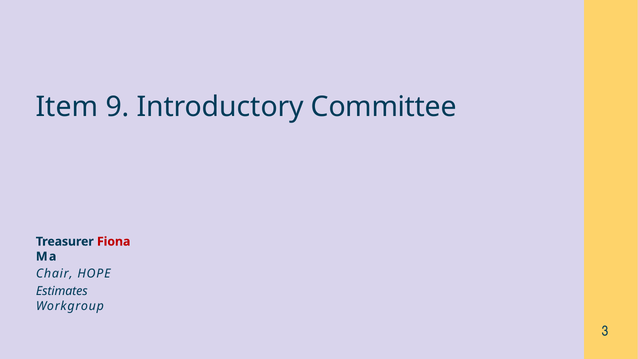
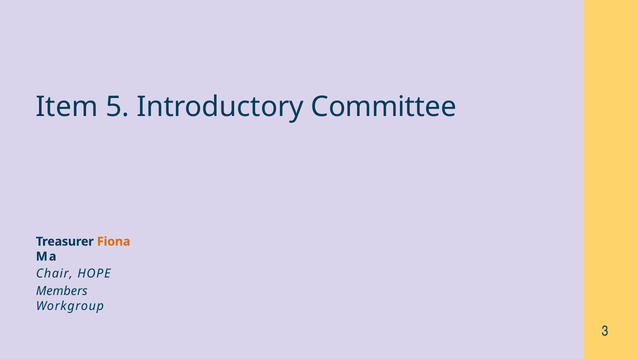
9: 9 -> 5
Fiona colour: red -> orange
Estimates: Estimates -> Members
